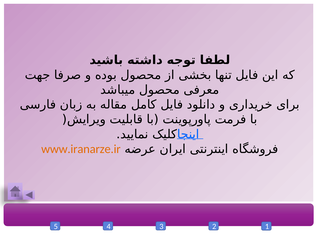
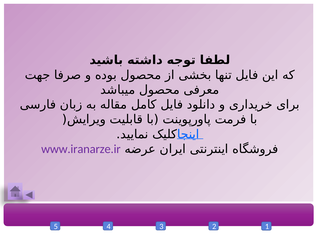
www.iranarze.ir colour: orange -> purple
